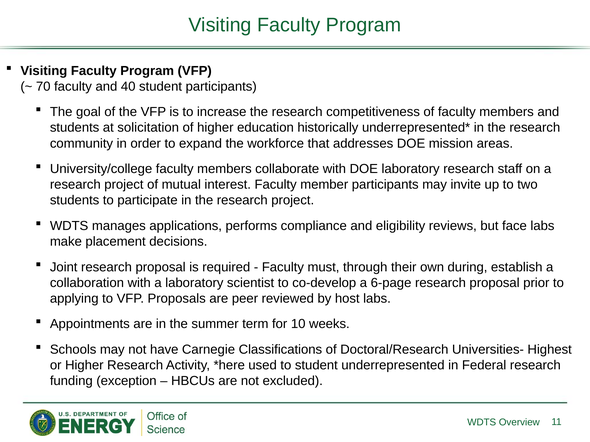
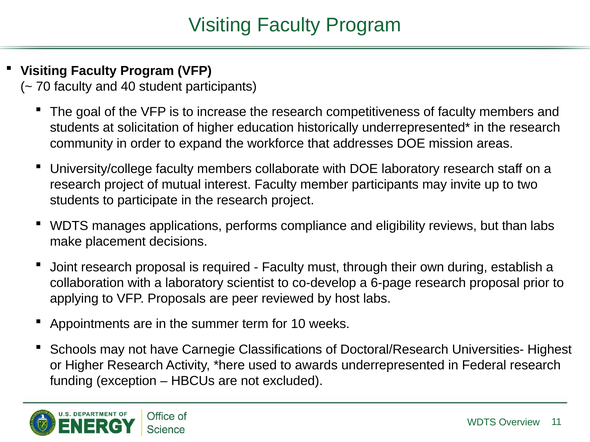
face: face -> than
to student: student -> awards
